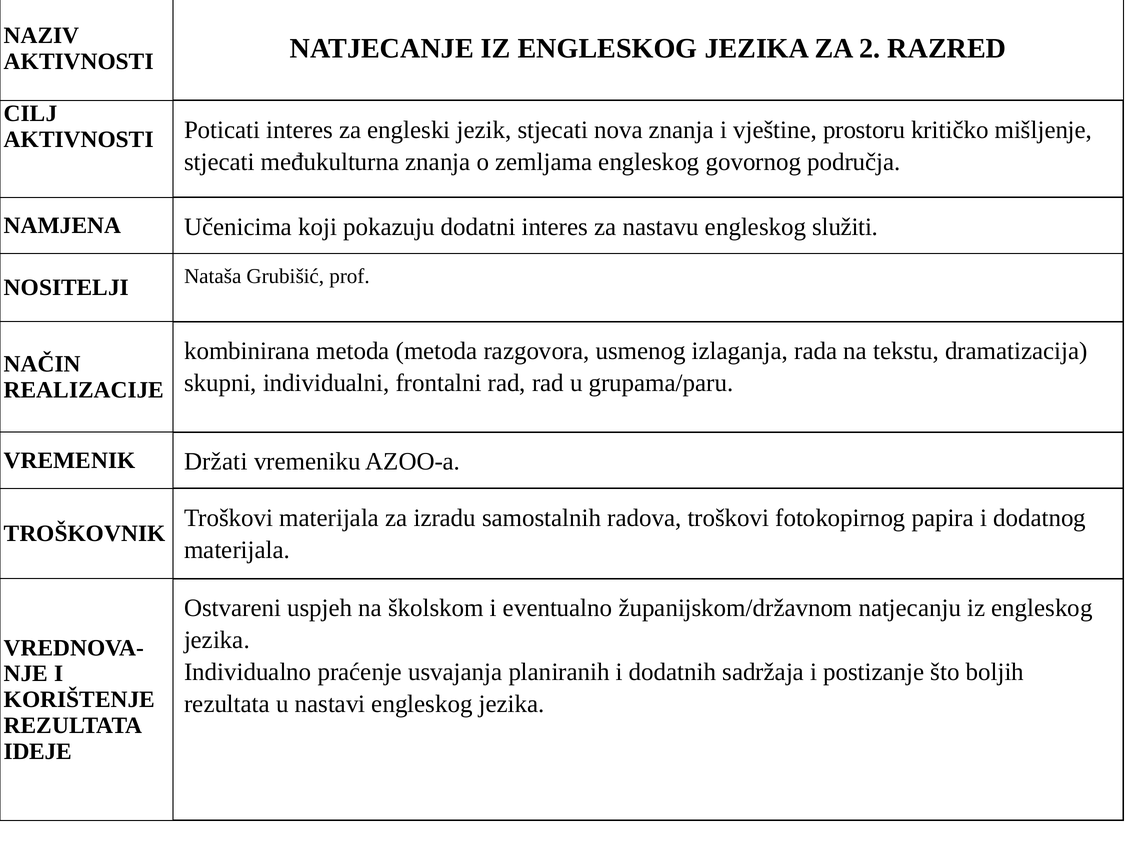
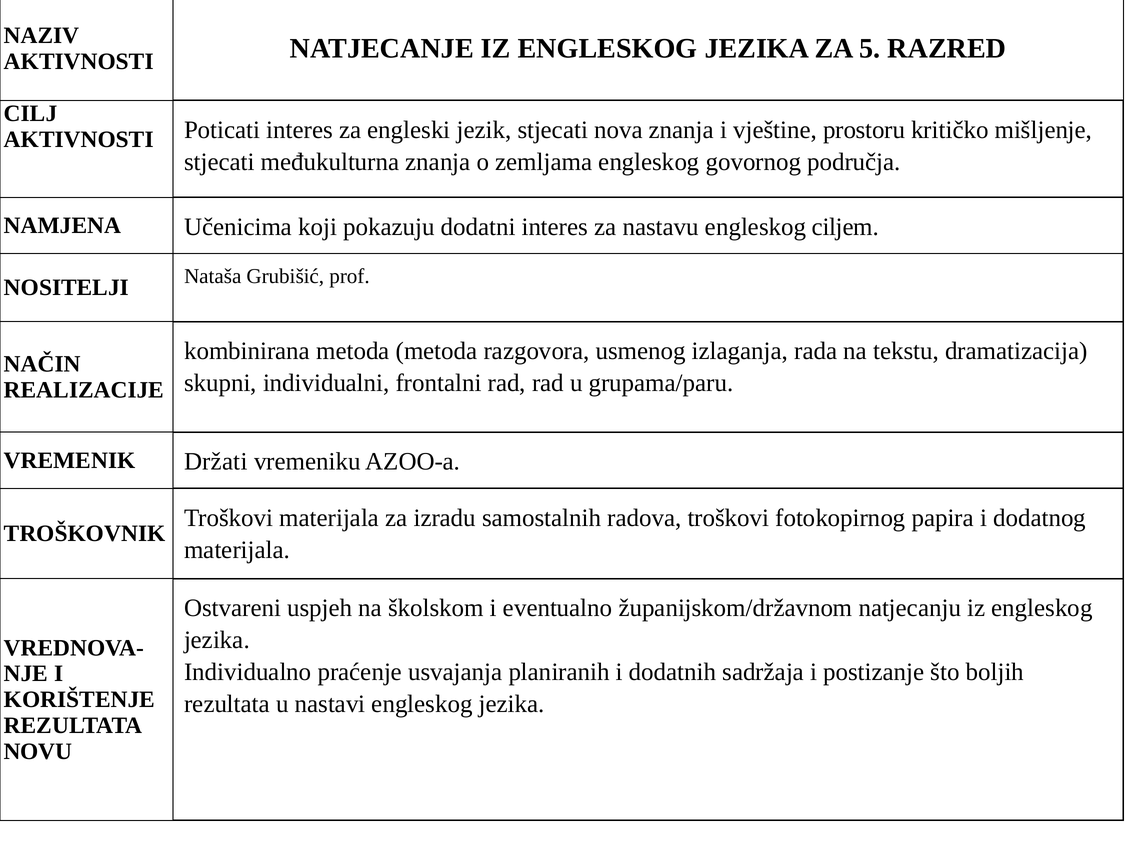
2: 2 -> 5
služiti: služiti -> ciljem
IDEJE: IDEJE -> NOVU
